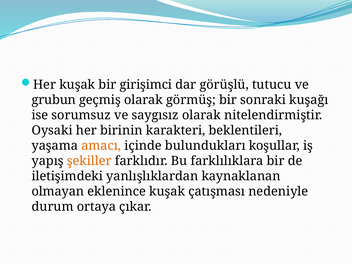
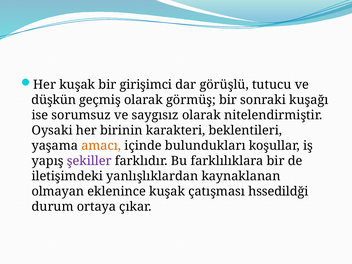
grubun: grubun -> düşkün
şekiller colour: orange -> purple
nedeniyle: nedeniyle -> hssedildği
